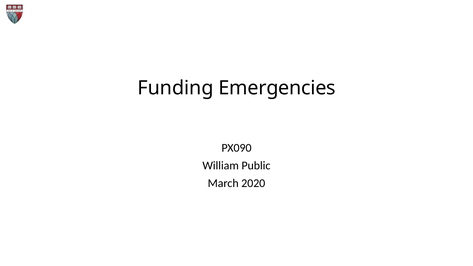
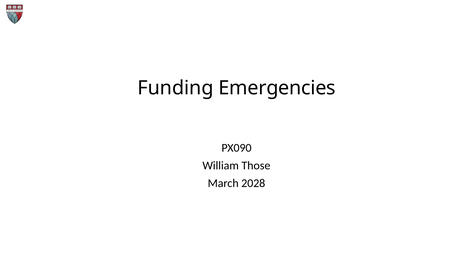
Public: Public -> Those
2020: 2020 -> 2028
